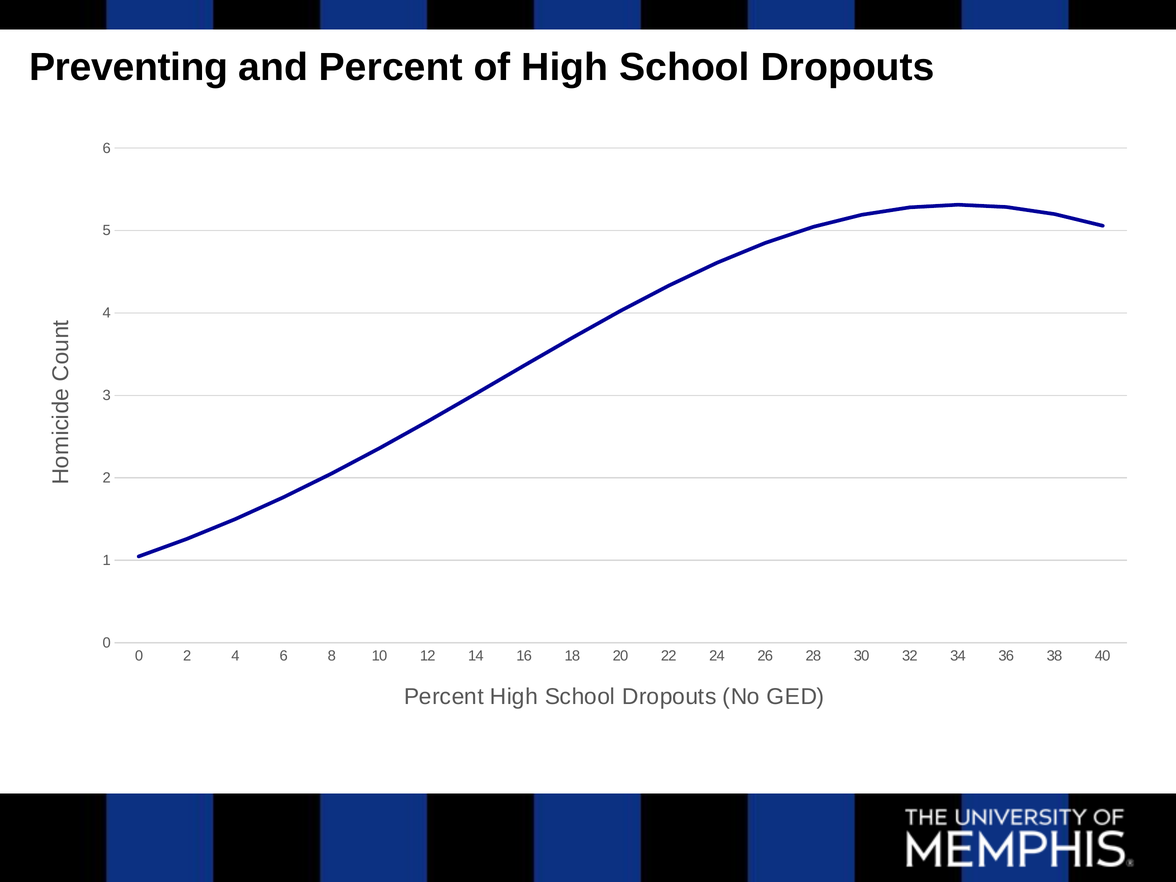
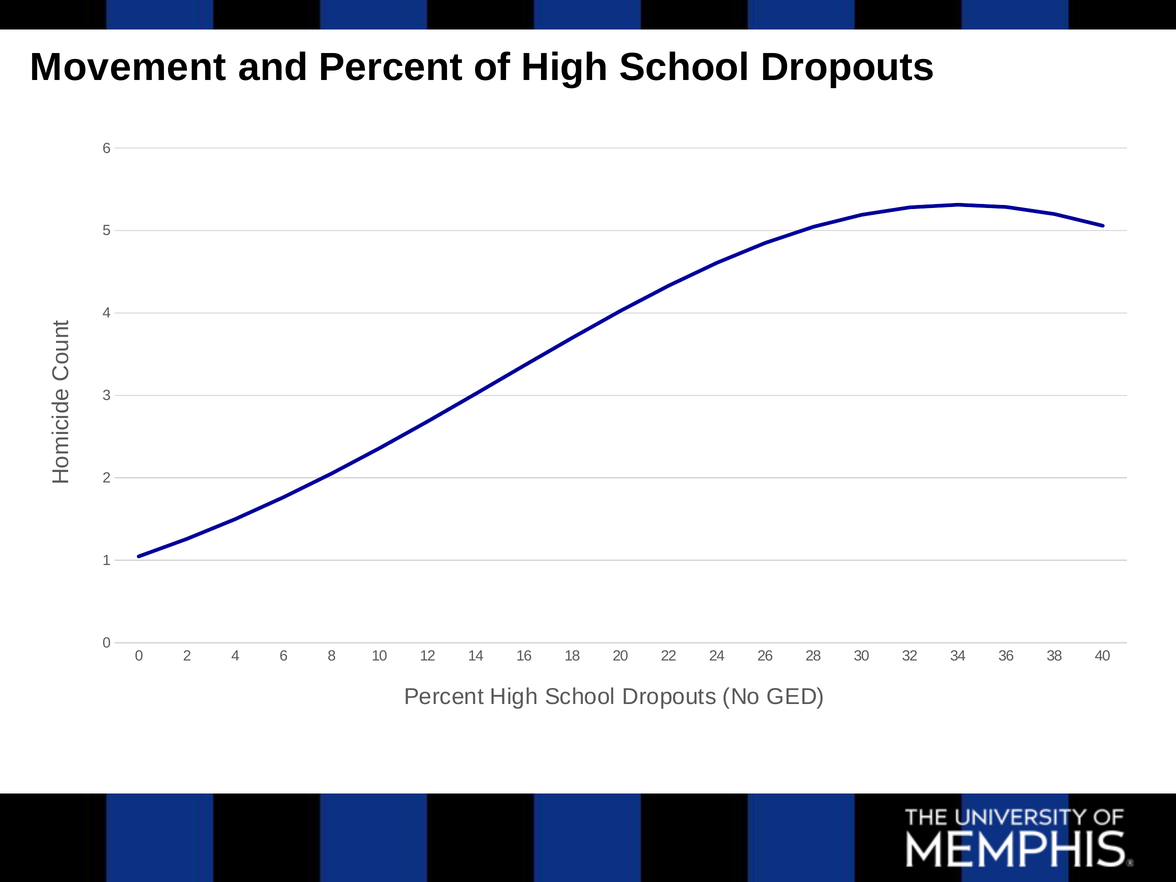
Preventing: Preventing -> Movement
